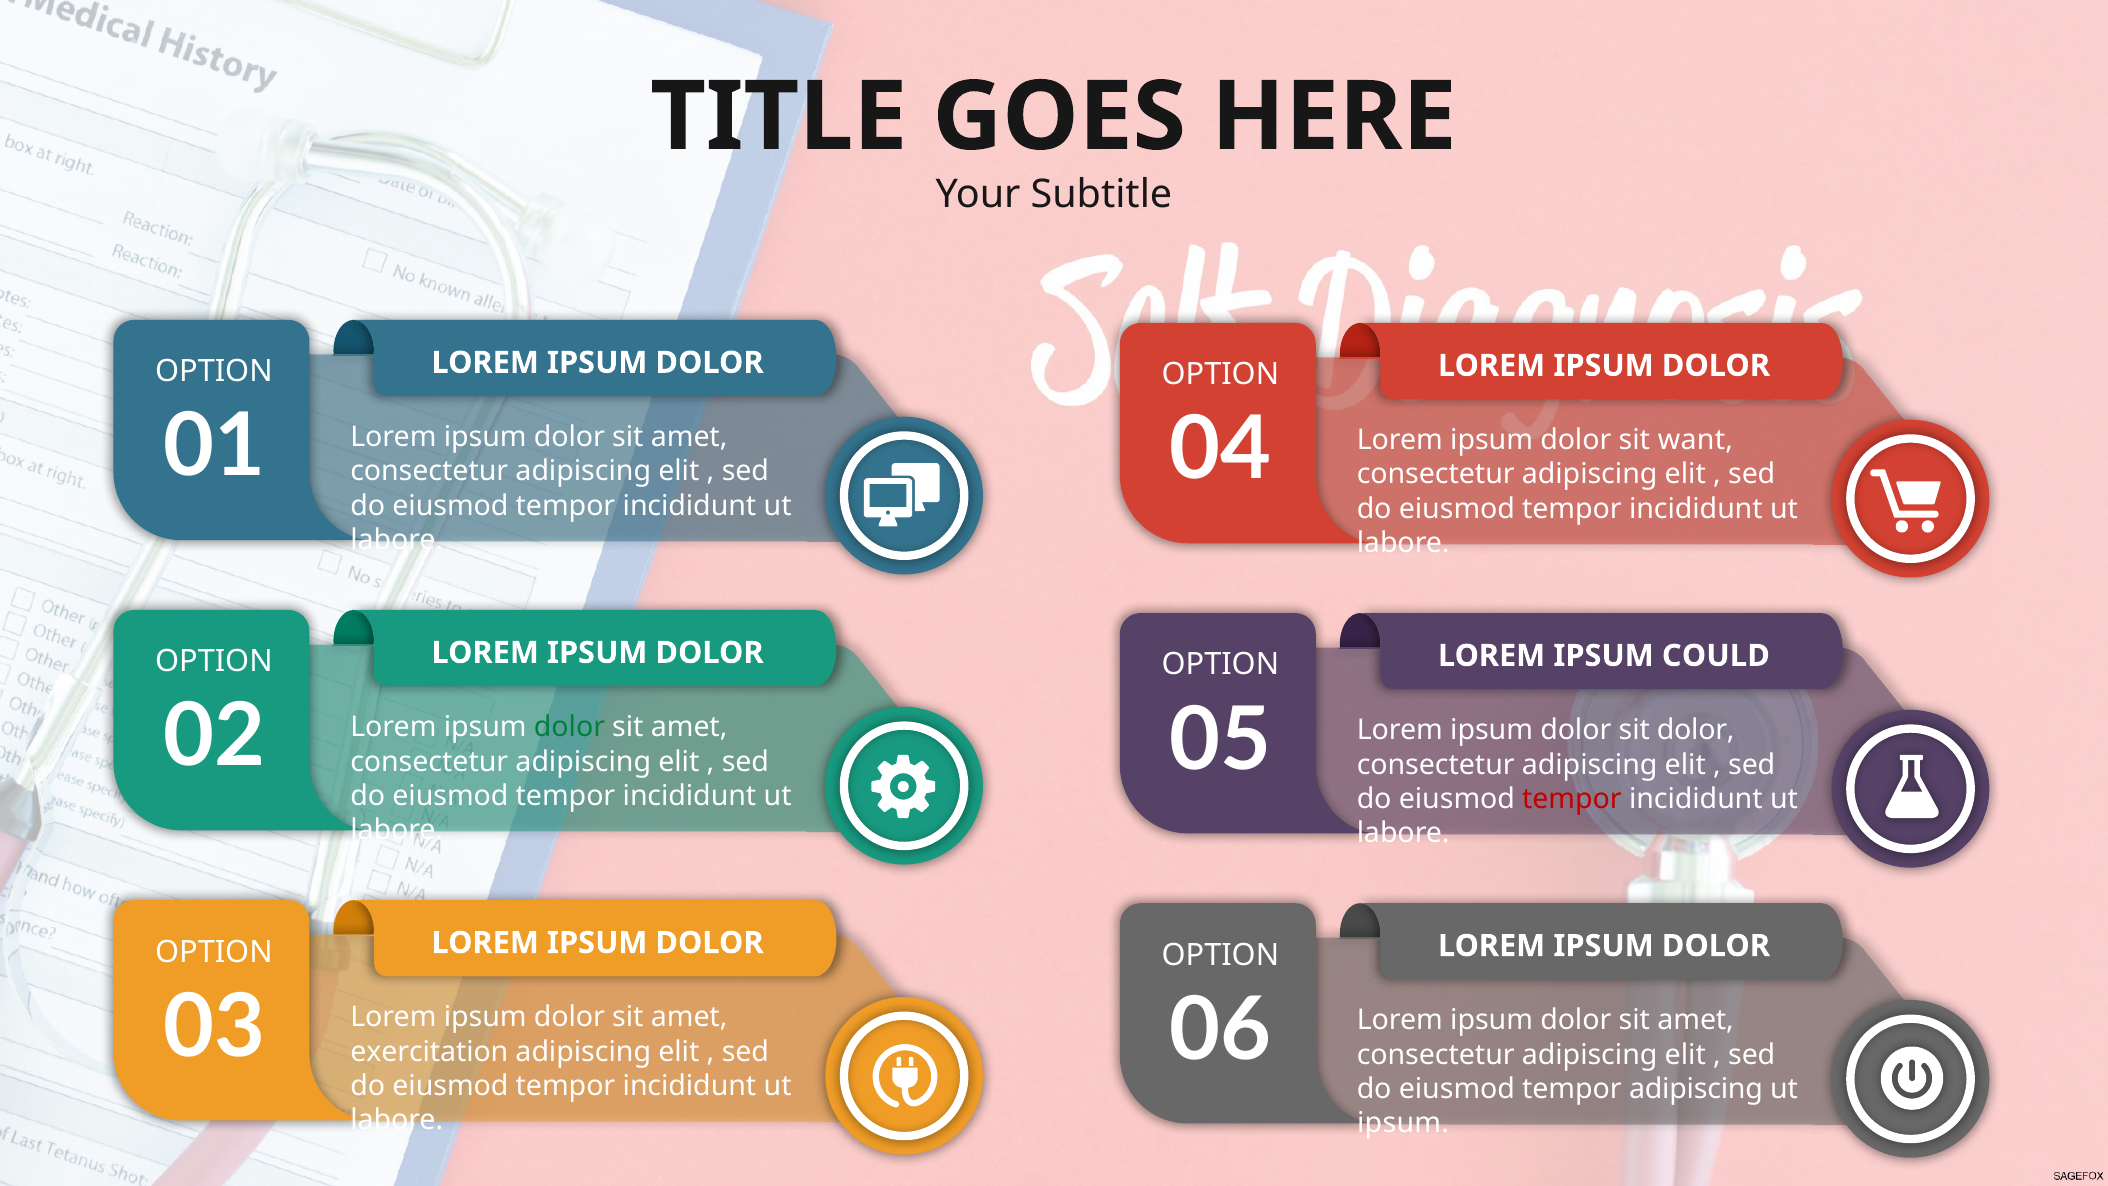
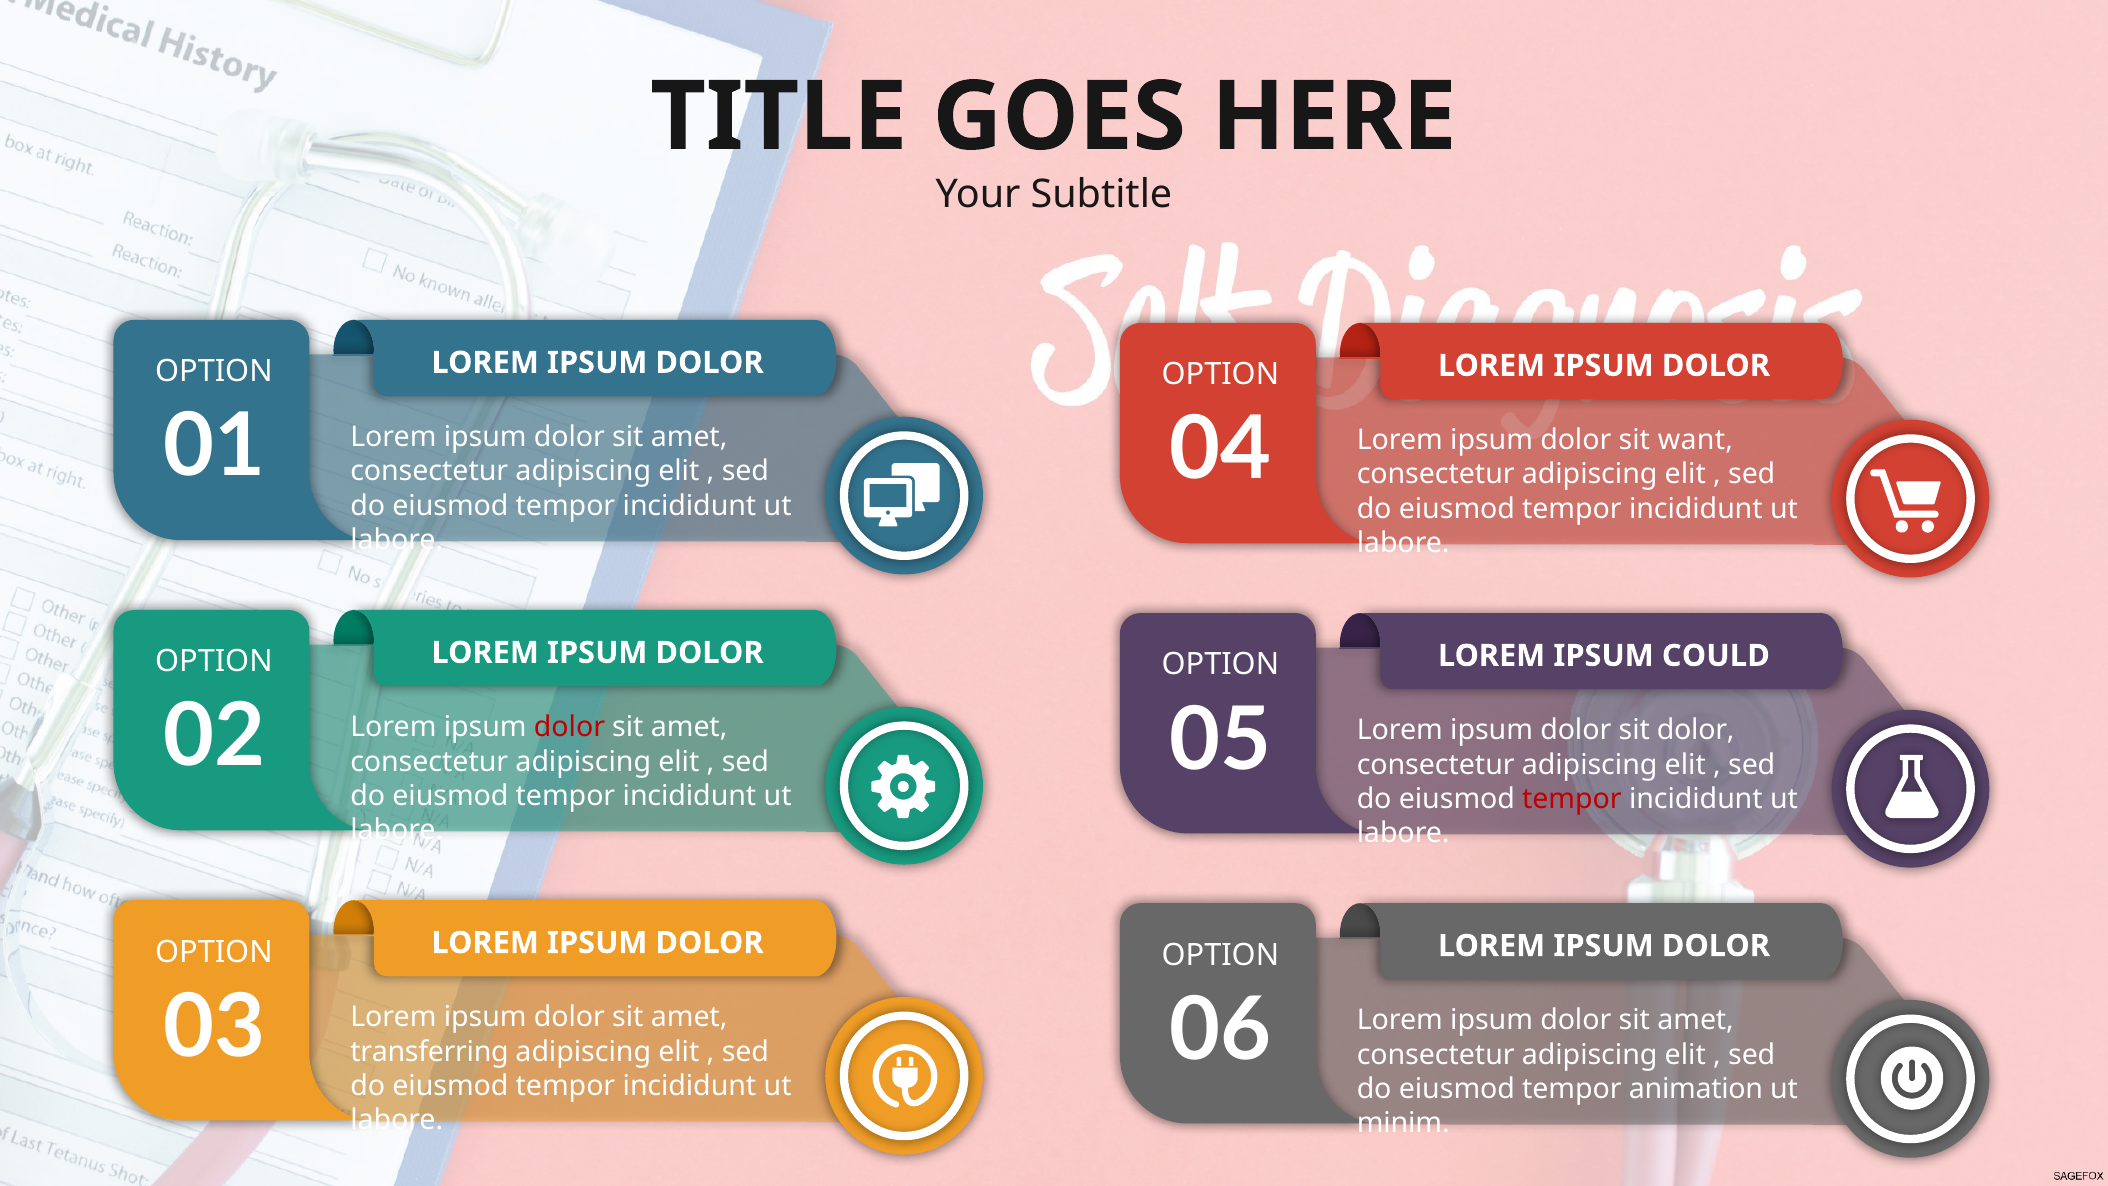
dolor at (569, 727) colour: green -> red
exercitation: exercitation -> transferring
tempor adipiscing: adipiscing -> animation
ipsum at (1403, 1123): ipsum -> minim
